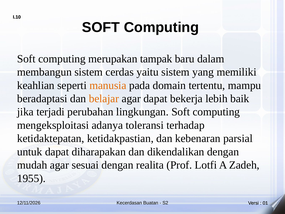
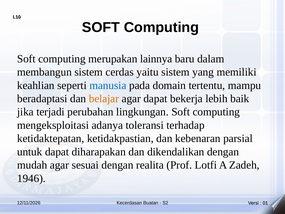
tampak: tampak -> lainnya
manusia colour: orange -> blue
1955: 1955 -> 1946
